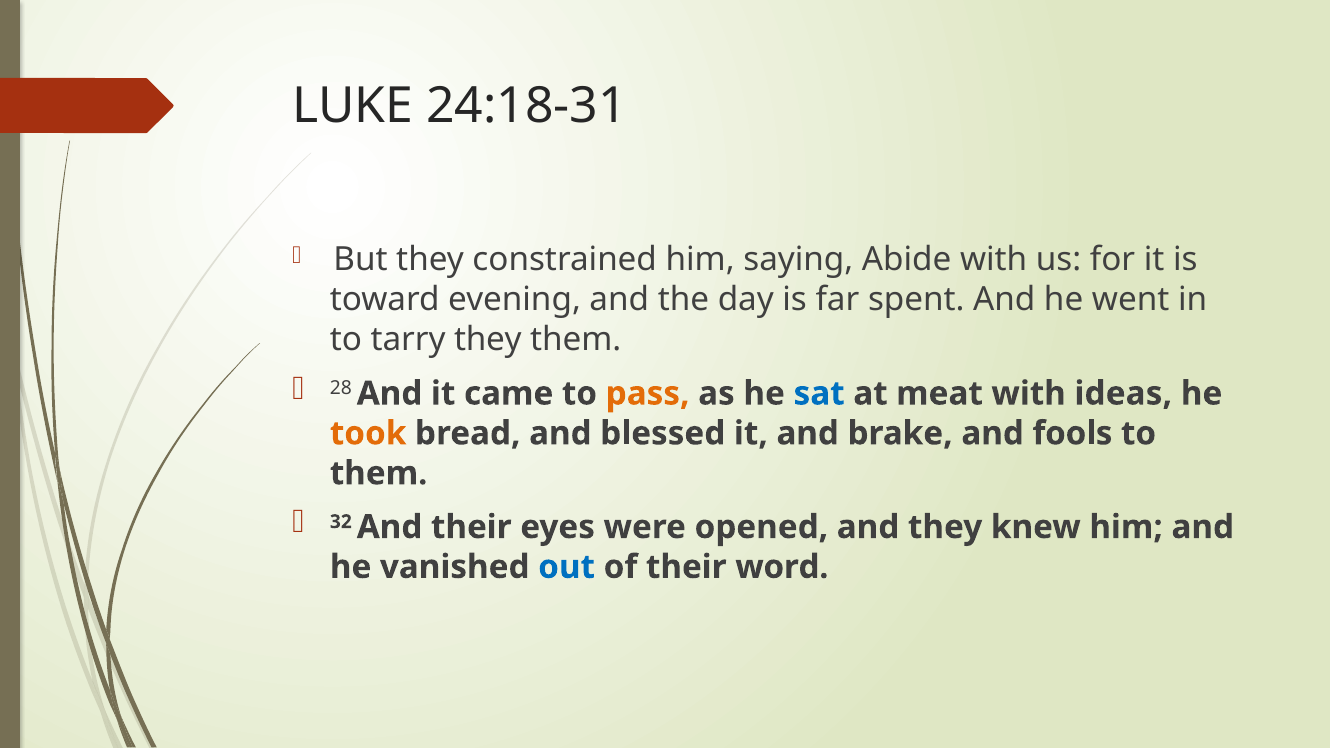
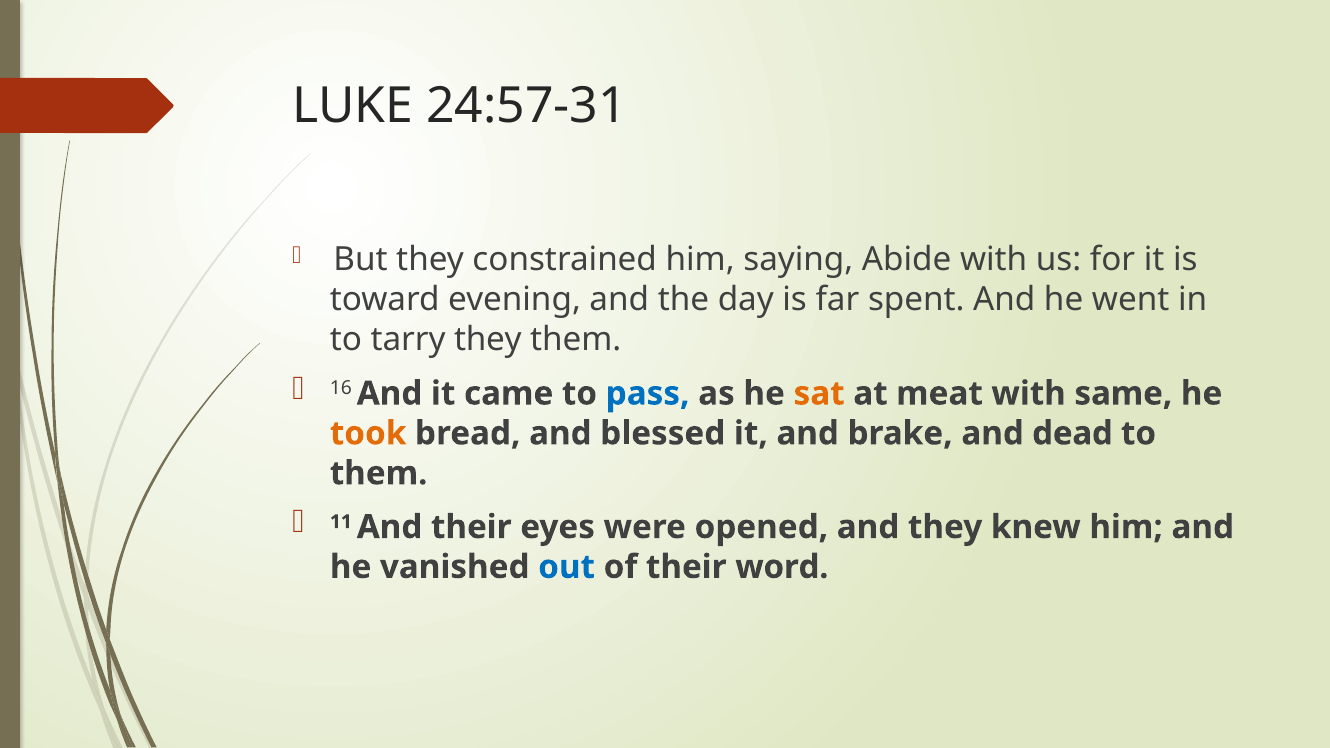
24:18-31: 24:18-31 -> 24:57-31
28: 28 -> 16
pass colour: orange -> blue
sat colour: blue -> orange
ideas: ideas -> same
fools: fools -> dead
32: 32 -> 11
